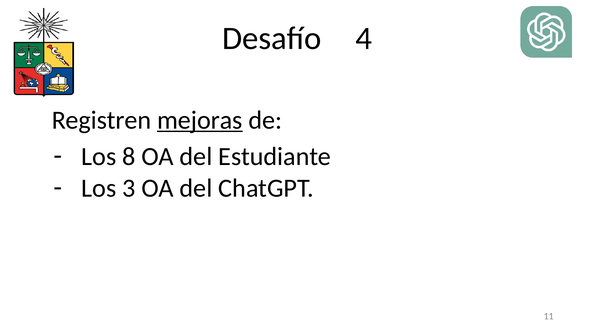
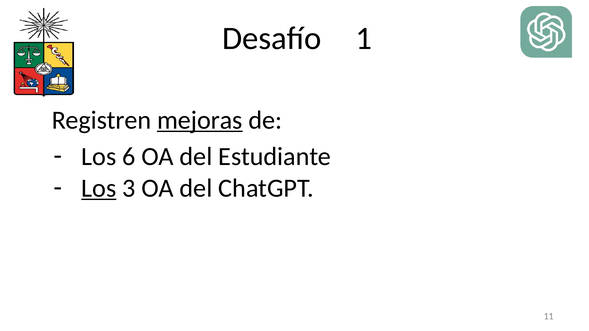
4: 4 -> 1
8: 8 -> 6
Los at (99, 188) underline: none -> present
